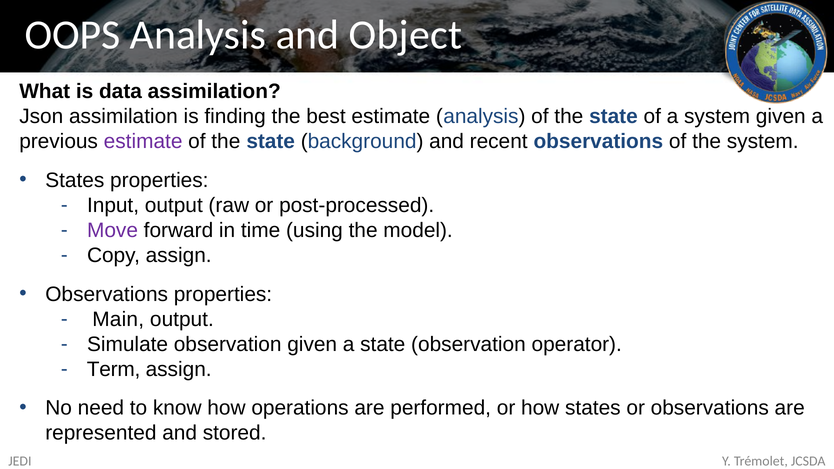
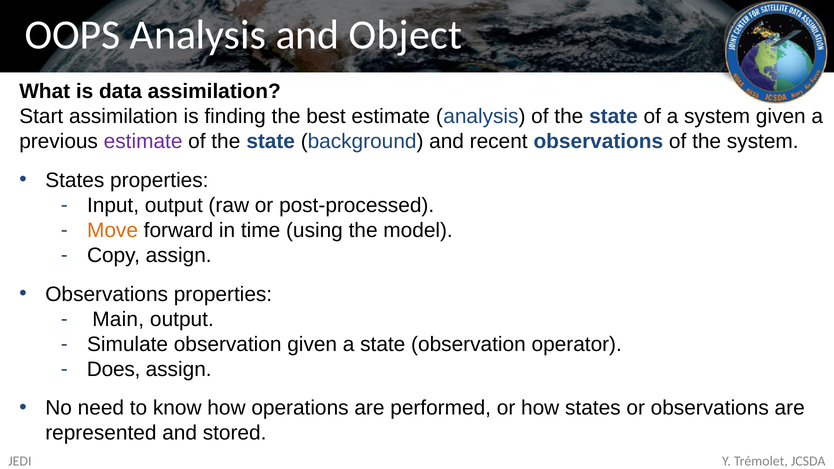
Json: Json -> Start
Move colour: purple -> orange
Term: Term -> Does
